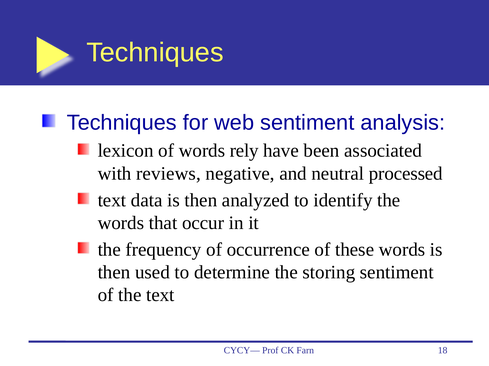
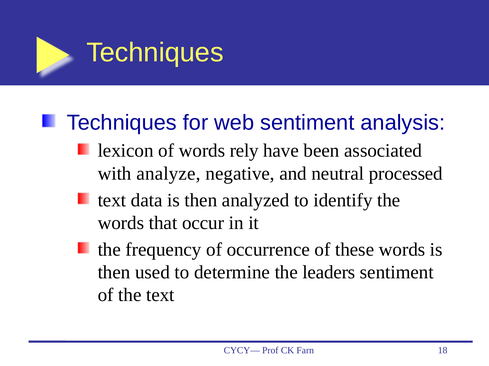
reviews: reviews -> analyze
storing: storing -> leaders
